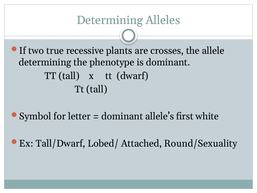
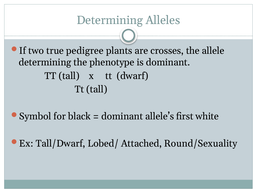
recessive: recessive -> pedigree
letter: letter -> black
